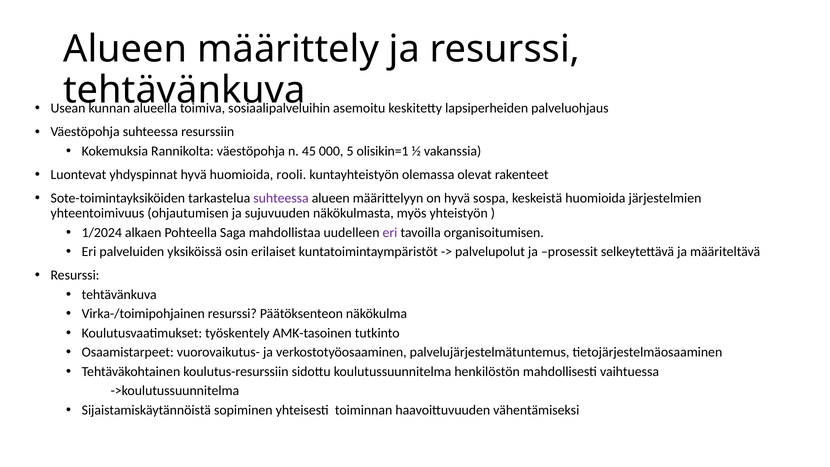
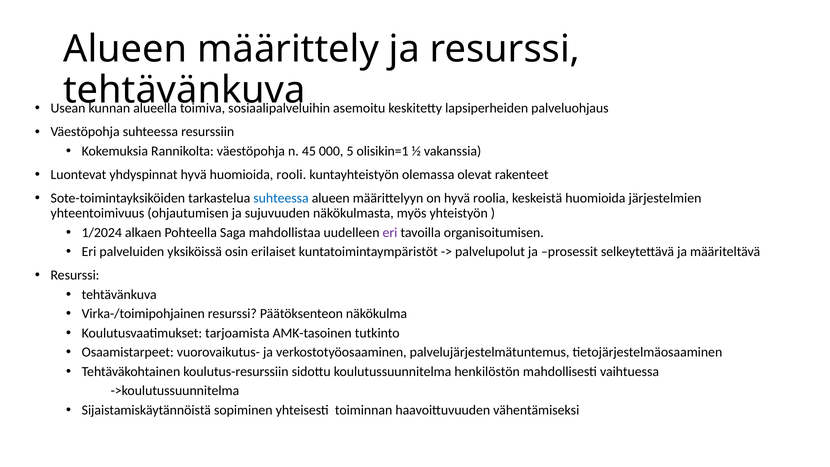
suhteessa at (281, 198) colour: purple -> blue
sospa: sospa -> roolia
työskentely: työskentely -> tarjoamista
